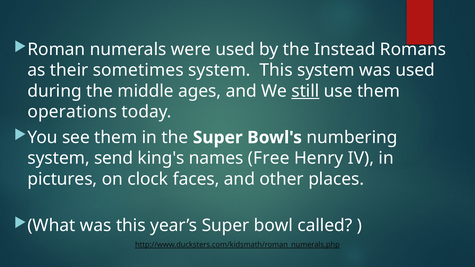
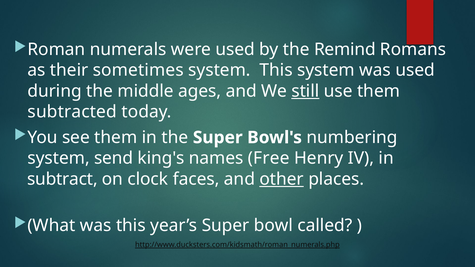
Instead: Instead -> Remind
operations: operations -> subtracted
pictures: pictures -> subtract
other underline: none -> present
